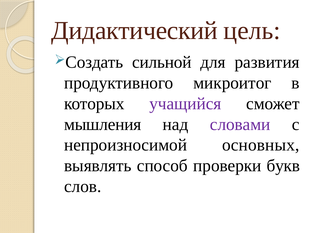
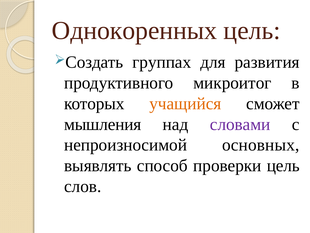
Дидактический: Дидактический -> Однокоренных
сильной: сильной -> группах
учащийся colour: purple -> orange
проверки букв: букв -> цель
